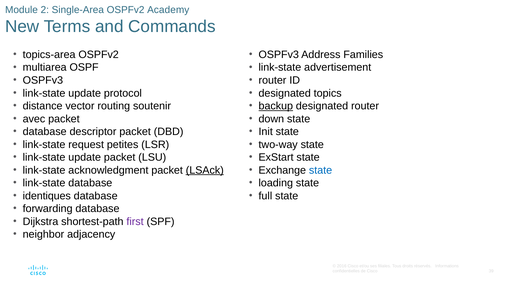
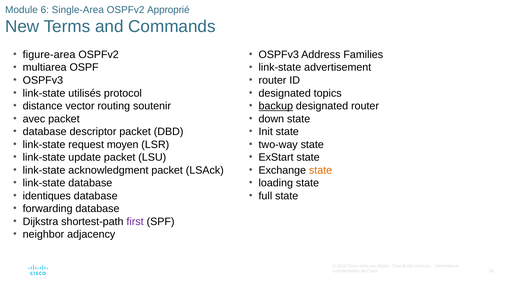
2: 2 -> 6
Academy: Academy -> Approprié
topics-area: topics-area -> figure-area
update at (85, 93): update -> utilisés
petites: petites -> moyen
LSAck underline: present -> none
state at (321, 170) colour: blue -> orange
